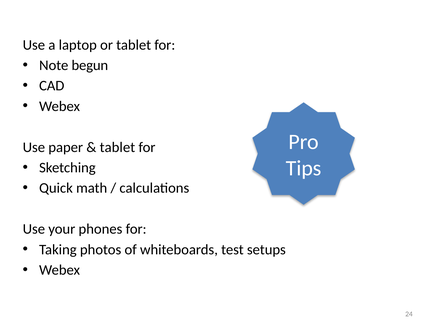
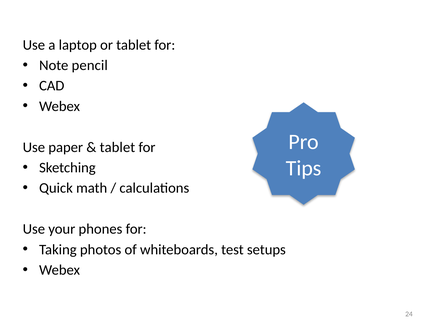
begun: begun -> pencil
